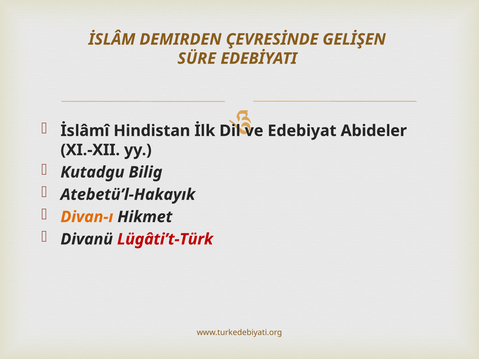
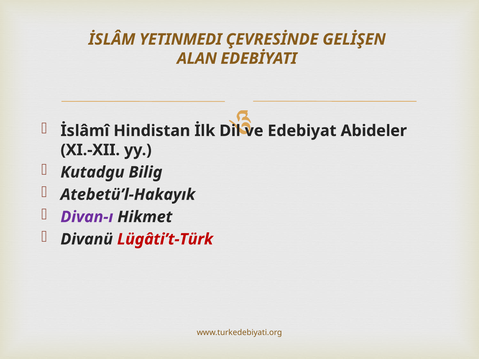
DEMIRDEN: DEMIRDEN -> YETINMEDI
SÜRE: SÜRE -> ALAN
Divan-ı colour: orange -> purple
